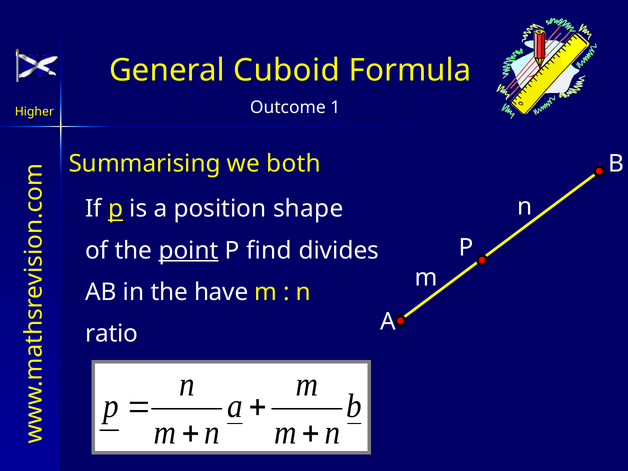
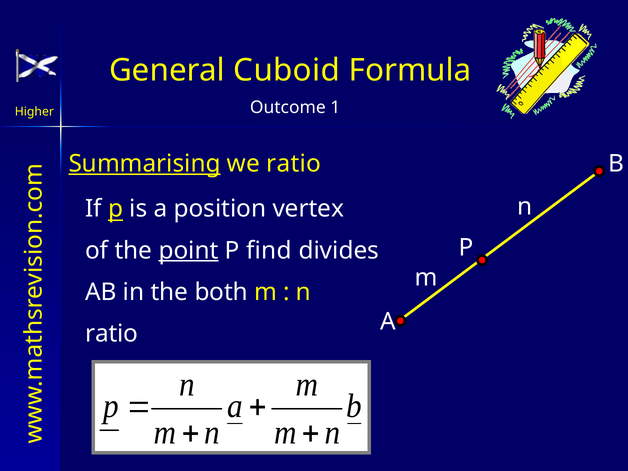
Summarising underline: none -> present
we both: both -> ratio
shape: shape -> vertex
have: have -> both
